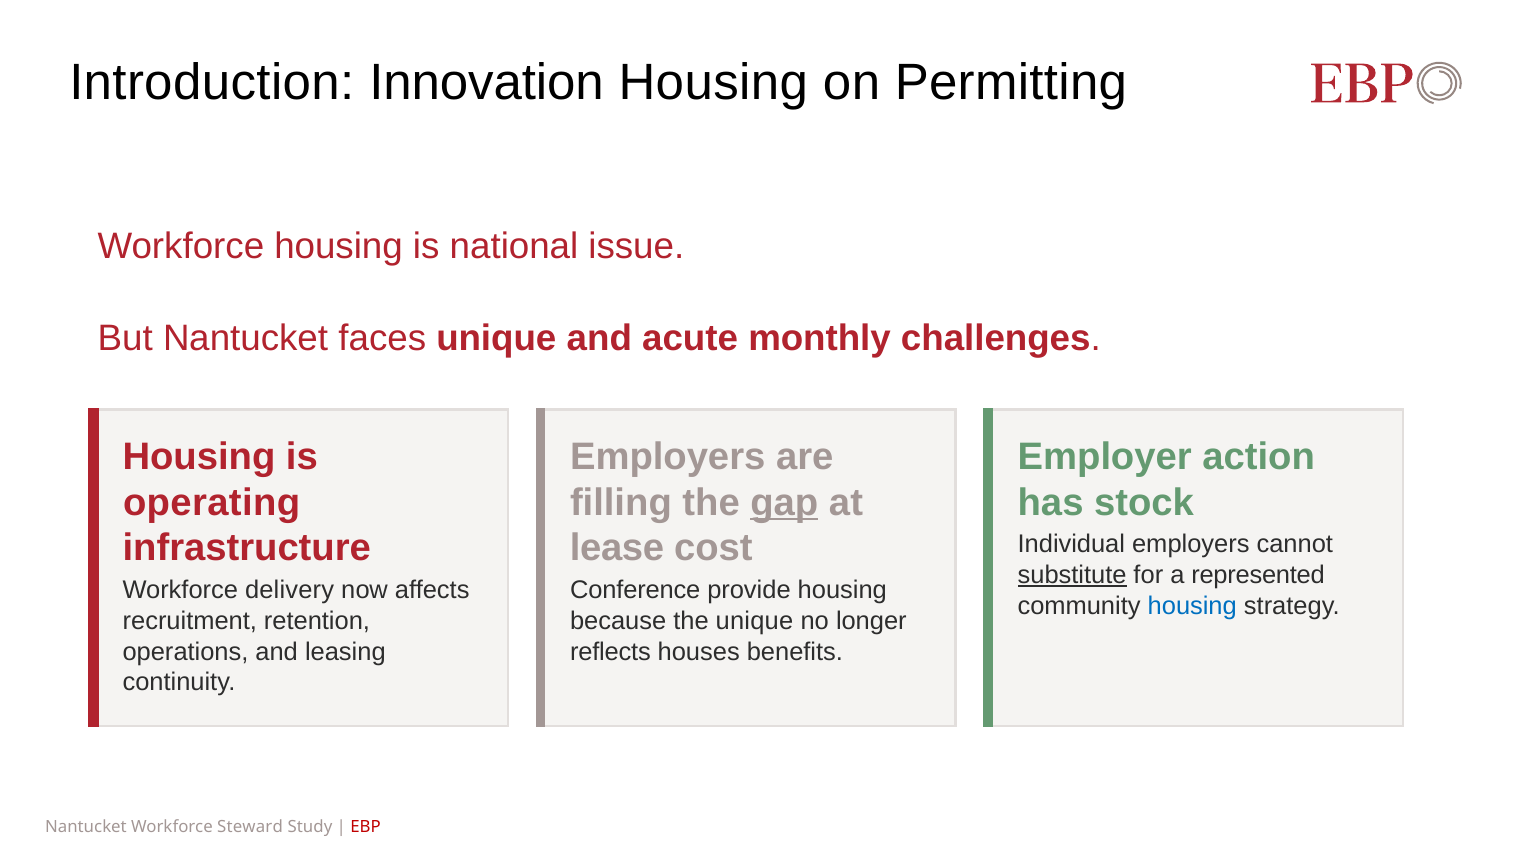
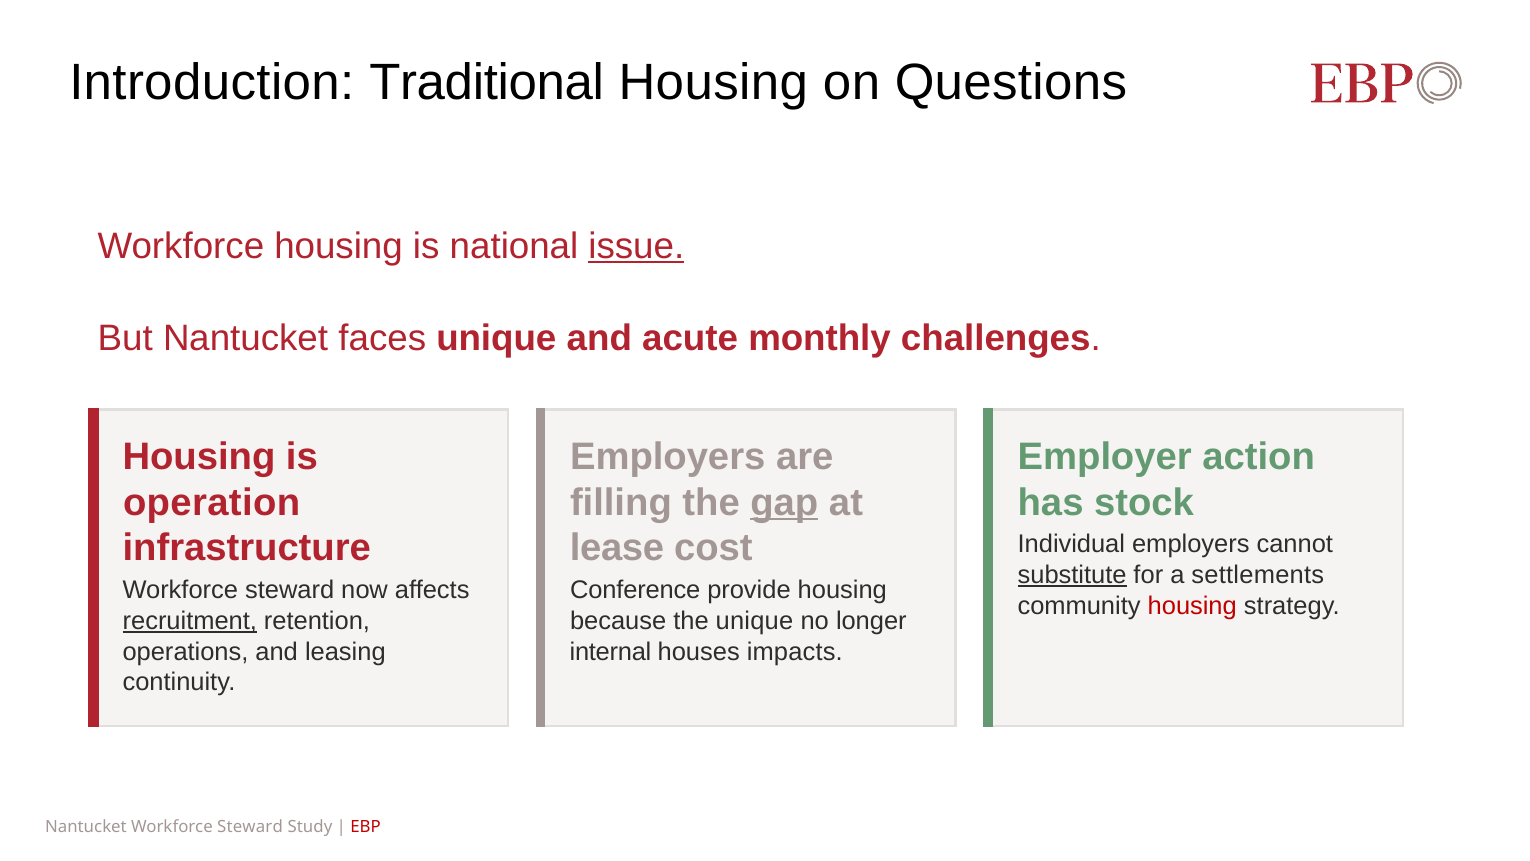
Innovation: Innovation -> Traditional
Permitting: Permitting -> Questions
issue underline: none -> present
operating: operating -> operation
represented: represented -> settlements
delivery at (290, 590): delivery -> steward
housing at (1192, 606) colour: blue -> red
recruitment underline: none -> present
reflects: reflects -> internal
benefits: benefits -> impacts
